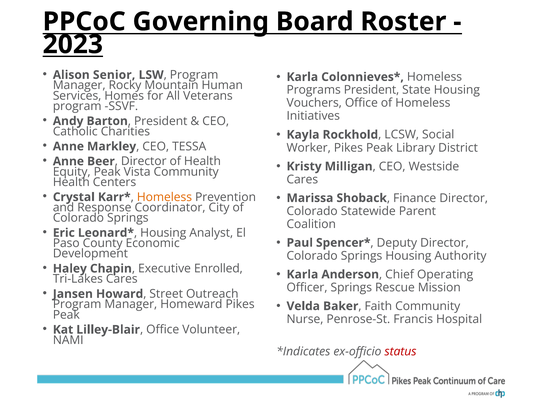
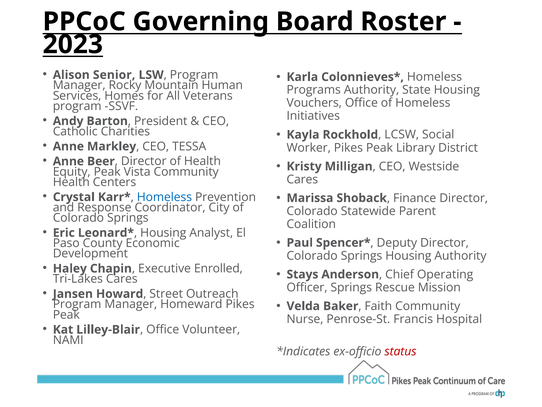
Programs President: President -> Authority
Homeless at (164, 197) colour: orange -> blue
Karla at (302, 274): Karla -> Stays
